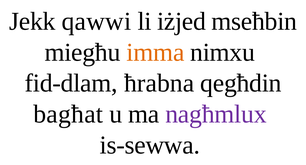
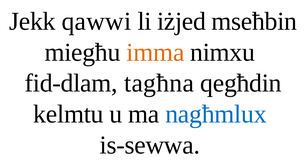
ħrabna: ħrabna -> tagħna
bagħat: bagħat -> kelmtu
nagħmlux colour: purple -> blue
